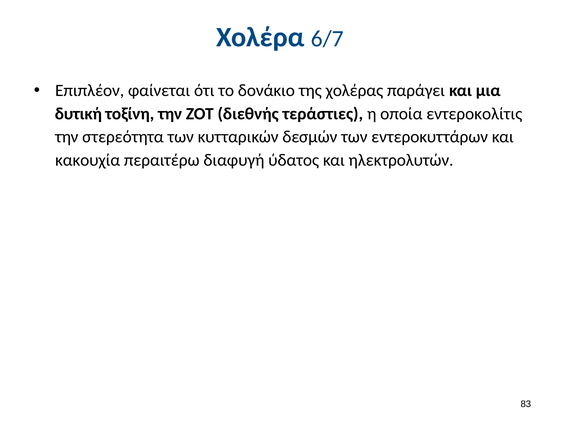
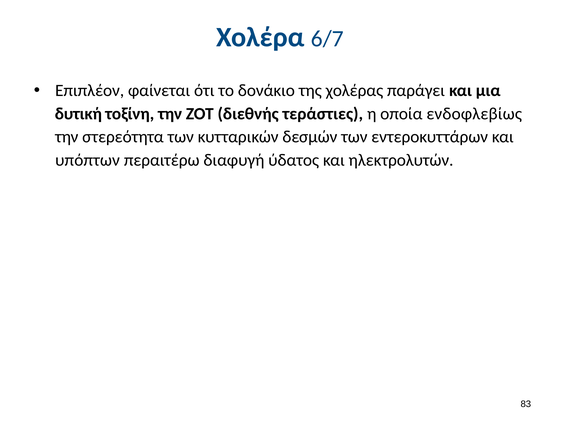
εντεροκολίτις: εντεροκολίτις -> ενδοφλεβίως
κακουχία: κακουχία -> υπόπτων
